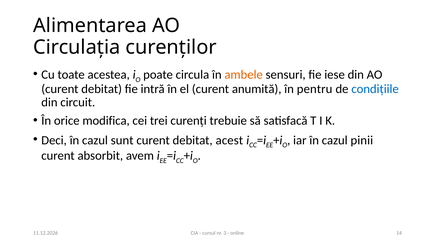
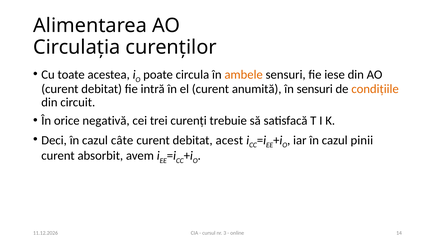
în pentru: pentru -> sensuri
condițiile colour: blue -> orange
modifica: modifica -> negativă
sunt: sunt -> câte
